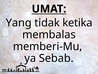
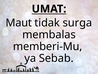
Yang: Yang -> Maut
ketika: ketika -> surga
